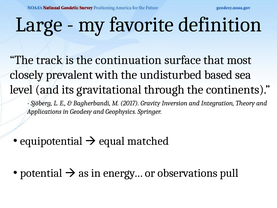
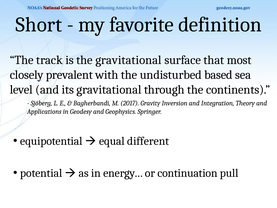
Large: Large -> Short
the continuation: continuation -> gravitational
matched: matched -> different
observations: observations -> continuation
